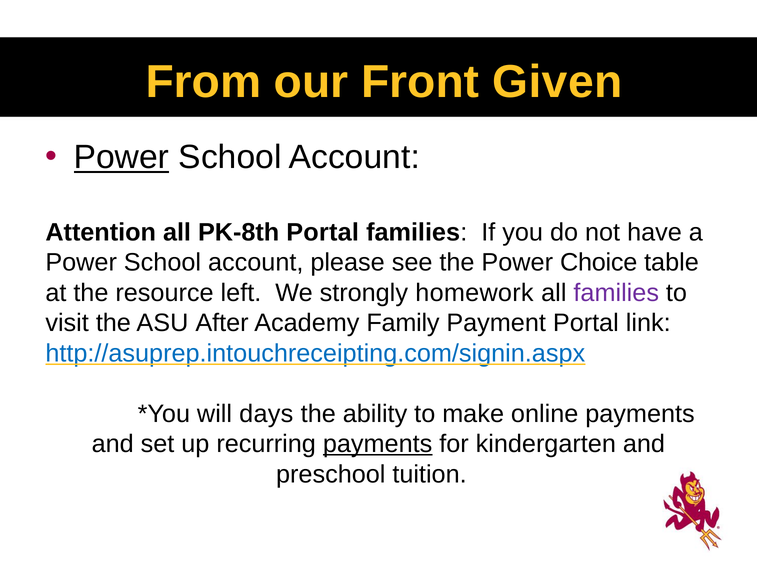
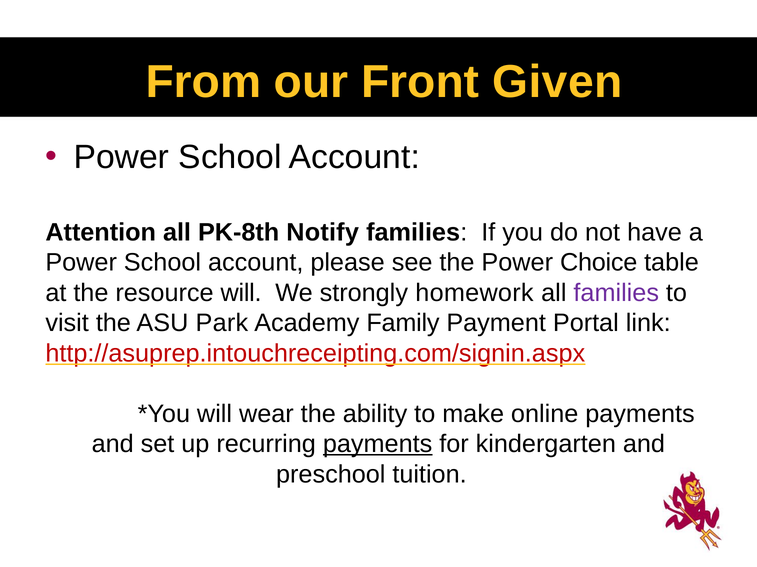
Power at (121, 158) underline: present -> none
PK-8th Portal: Portal -> Notify
resource left: left -> will
After: After -> Park
http://asuprep.intouchreceipting.com/signin.aspx colour: blue -> red
days: days -> wear
